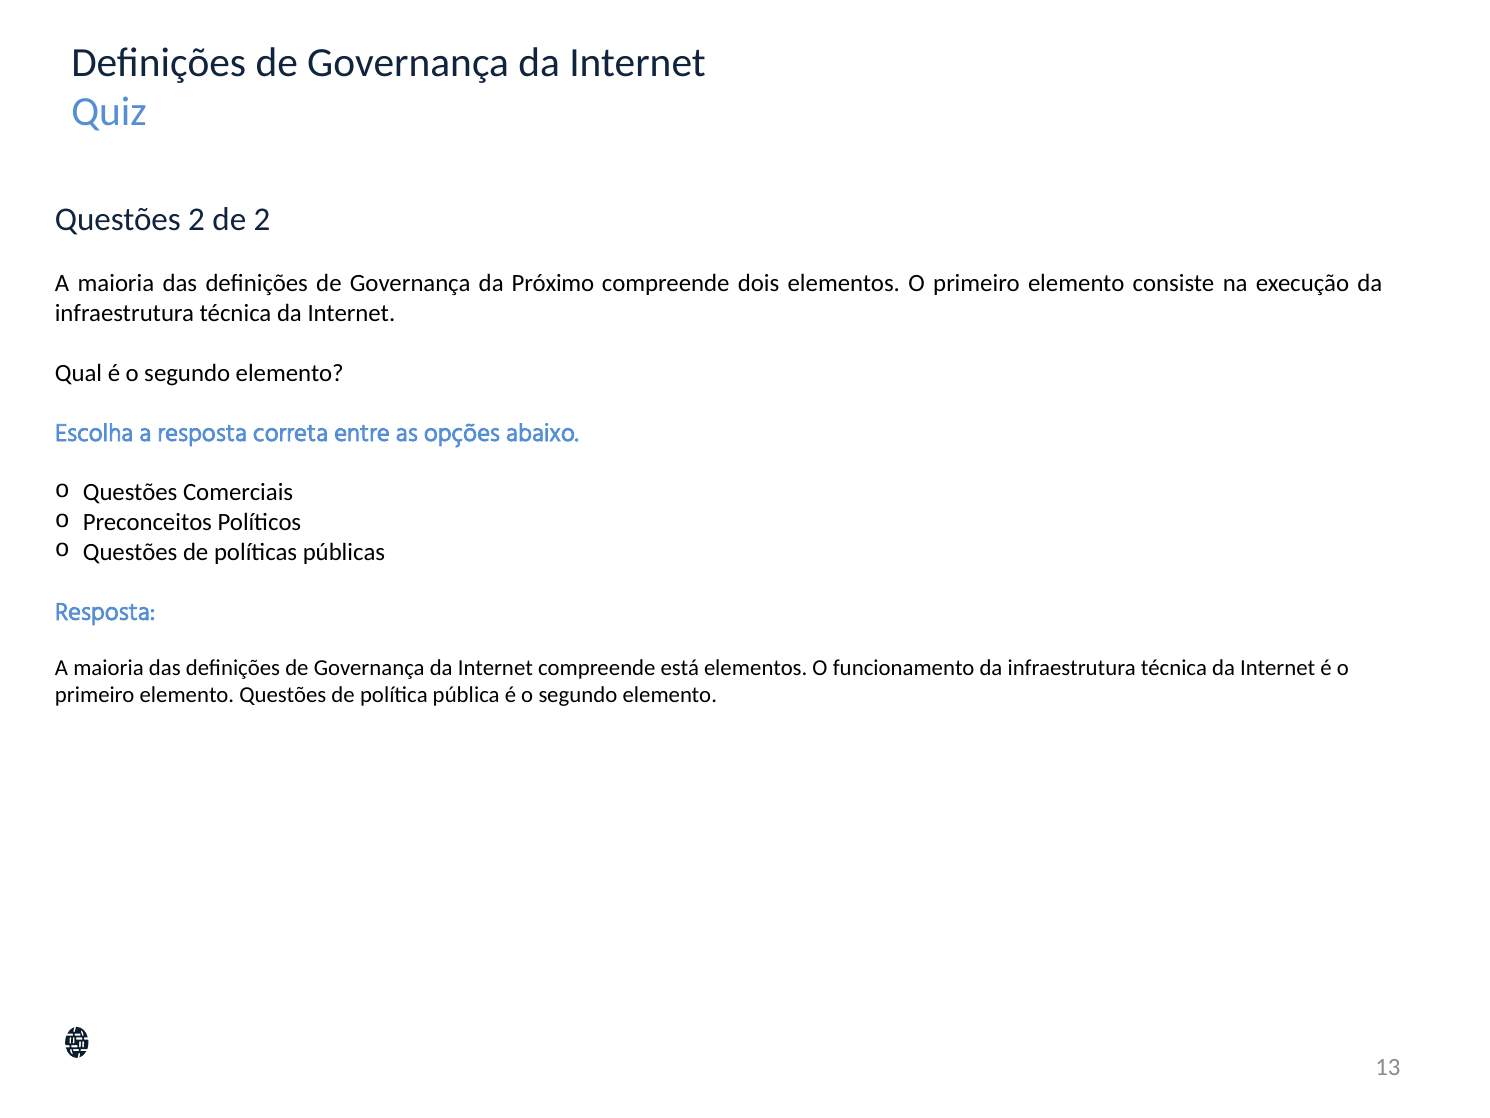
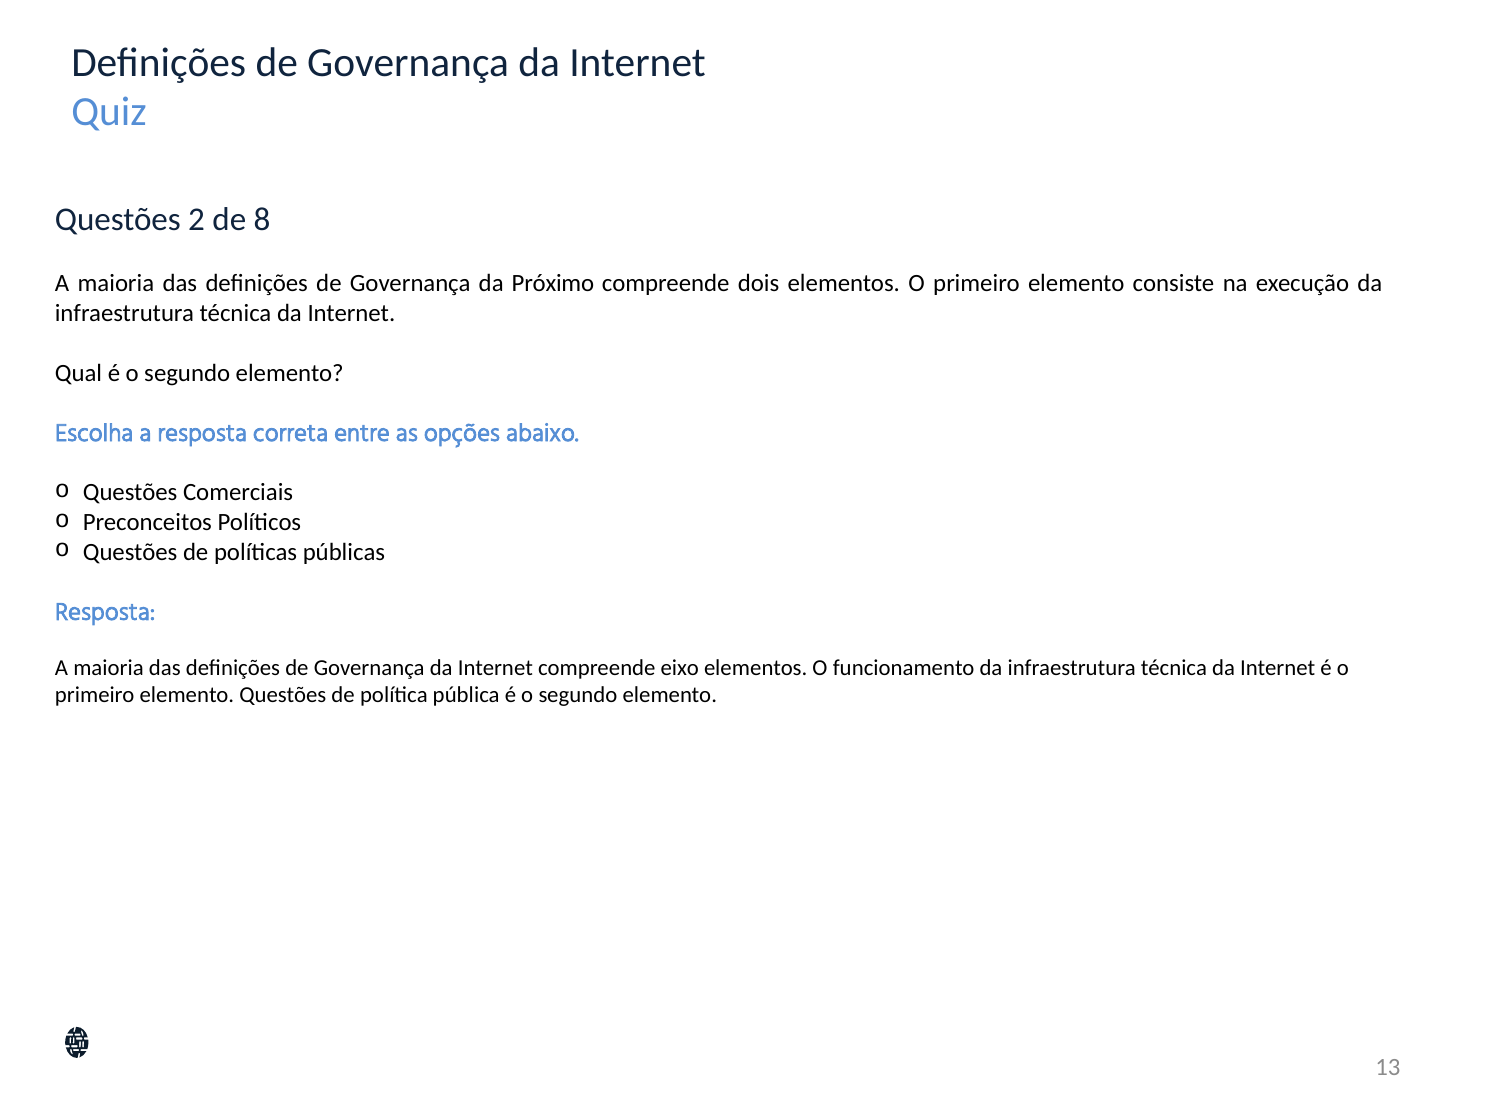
de 2: 2 -> 8
está: está -> eixo
